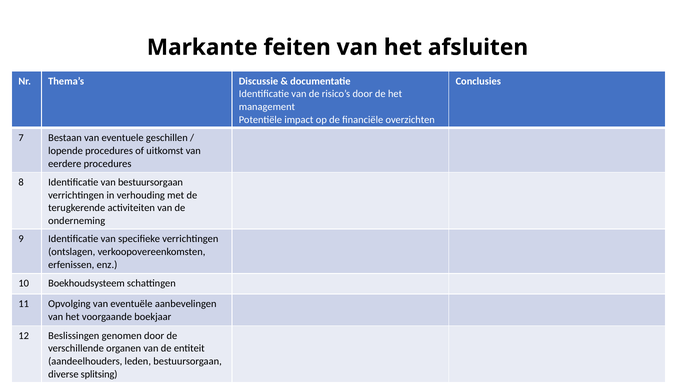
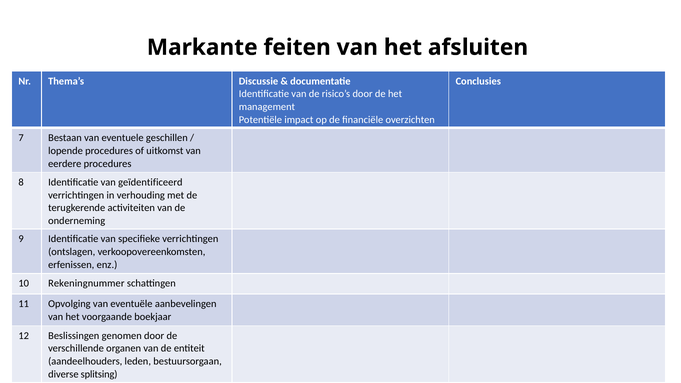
van bestuursorgaan: bestuursorgaan -> geïdentificeerd
Boekhoudsysteem: Boekhoudsysteem -> Rekeningnummer
